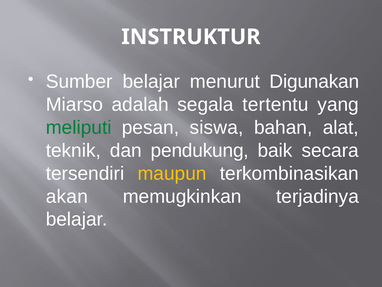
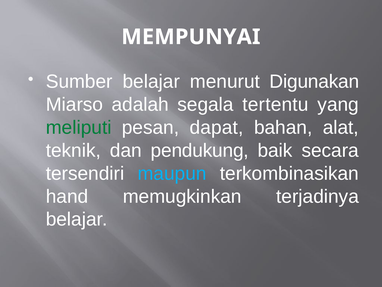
INSTRUKTUR: INSTRUKTUR -> MEMPUNYAI
siswa: siswa -> dapat
maupun colour: yellow -> light blue
akan: akan -> hand
